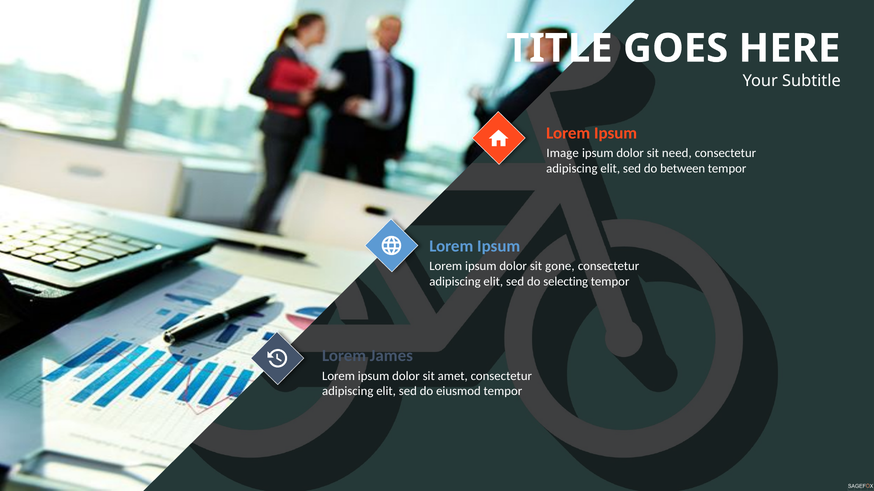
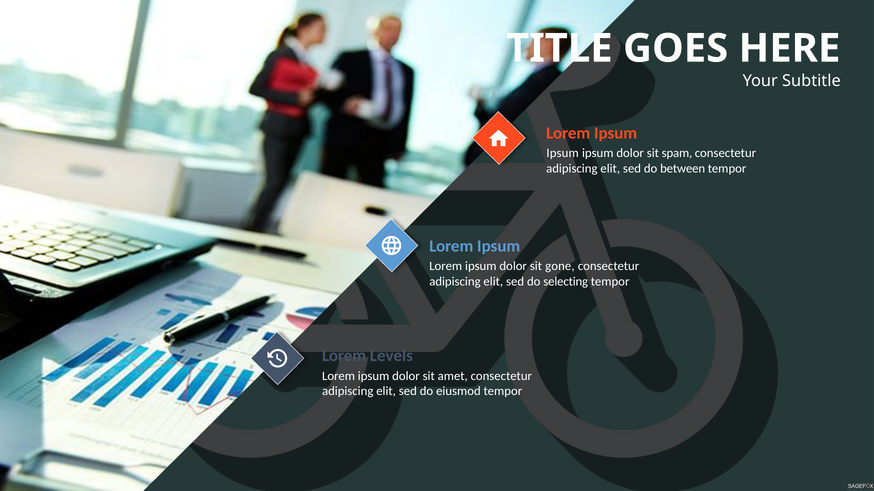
Image at (563, 153): Image -> Ipsum
need: need -> spam
James: James -> Levels
